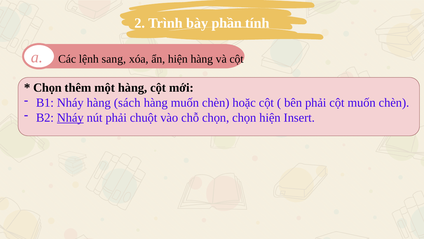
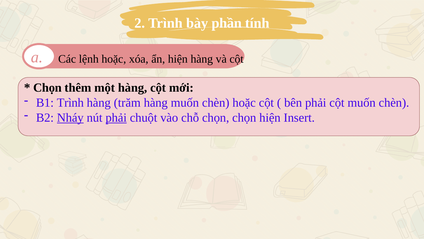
lệnh sang: sang -> hoặc
B1 Nháy: Nháy -> Trình
sách: sách -> trăm
phải at (116, 117) underline: none -> present
